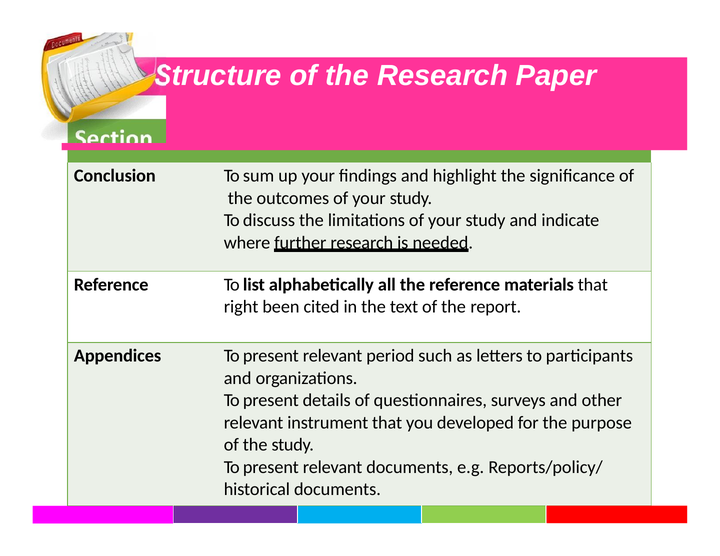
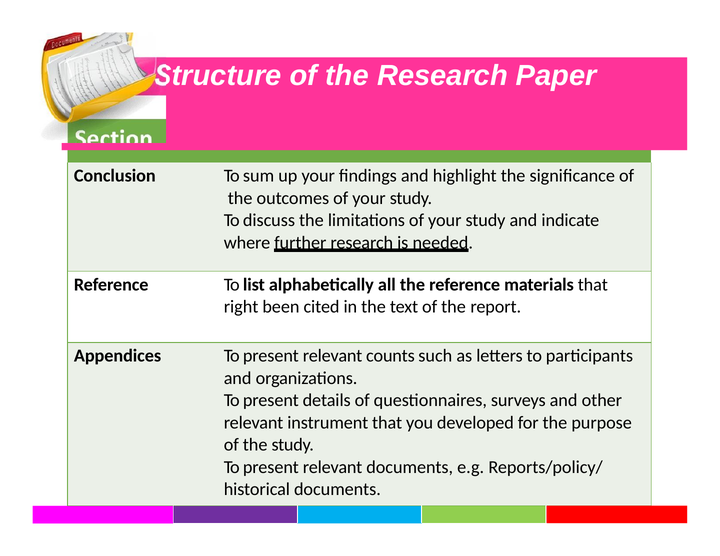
period: period -> counts
